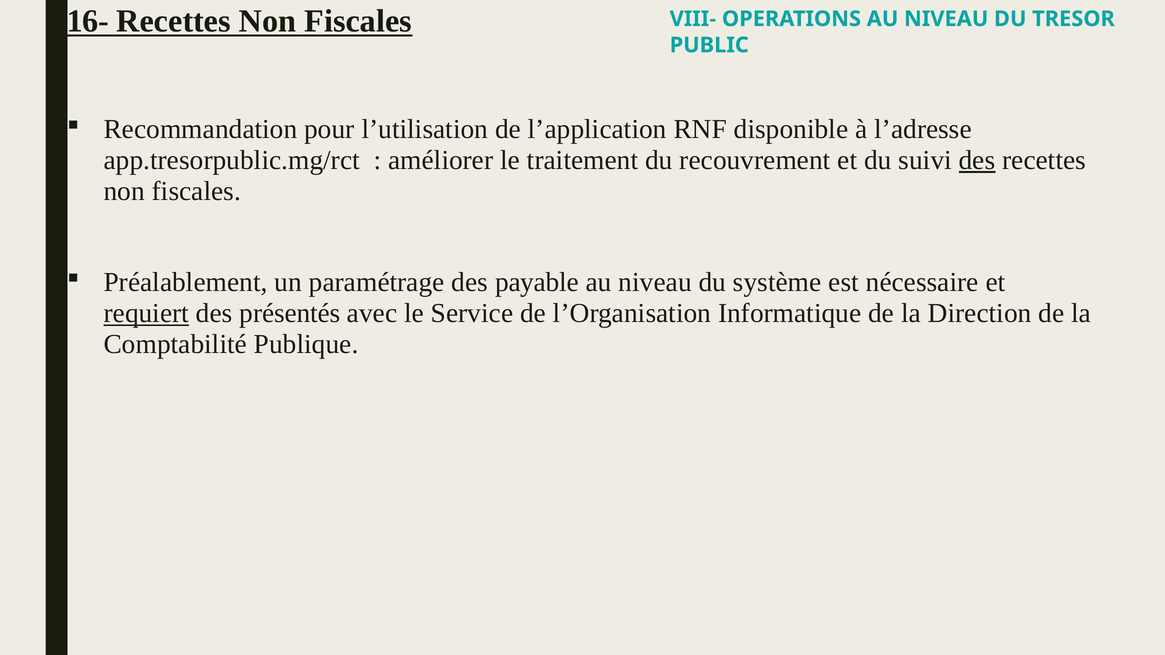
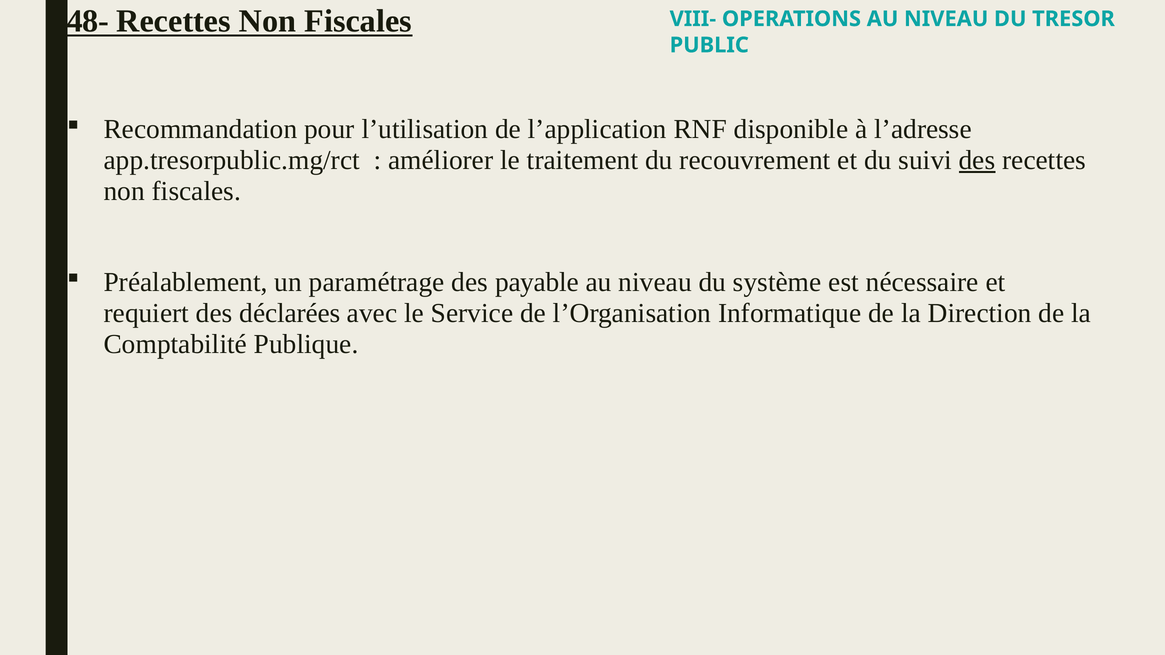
16-: 16- -> 48-
requiert underline: present -> none
présentés: présentés -> déclarées
